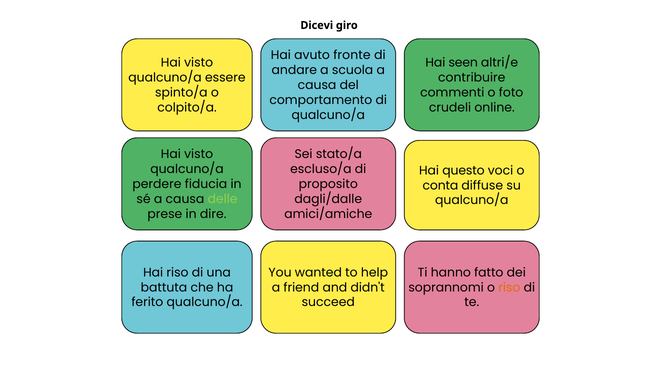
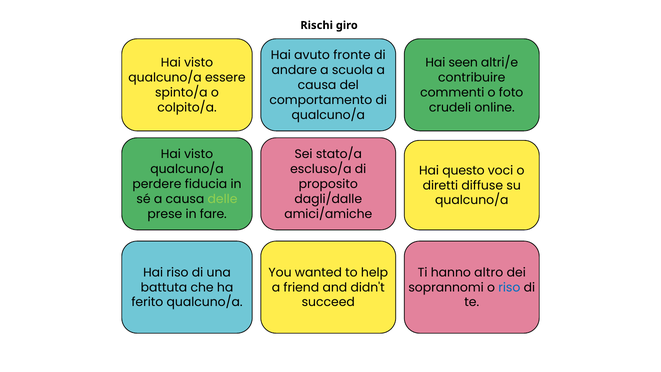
Dicevi: Dicevi -> Rischi
conta: conta -> diretti
dire: dire -> fare
fatto: fatto -> altro
riso at (509, 287) colour: orange -> blue
